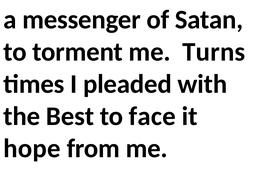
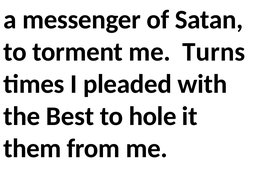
face: face -> hole
hope: hope -> them
